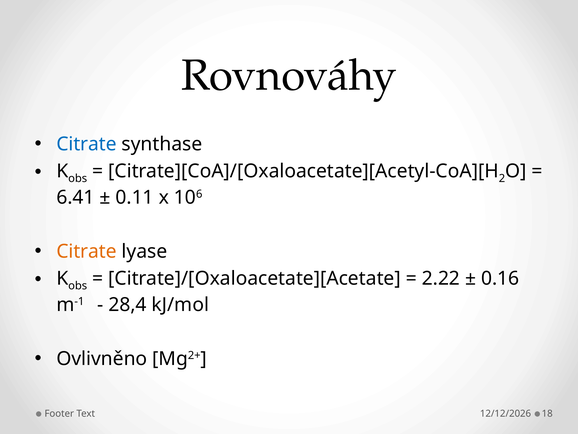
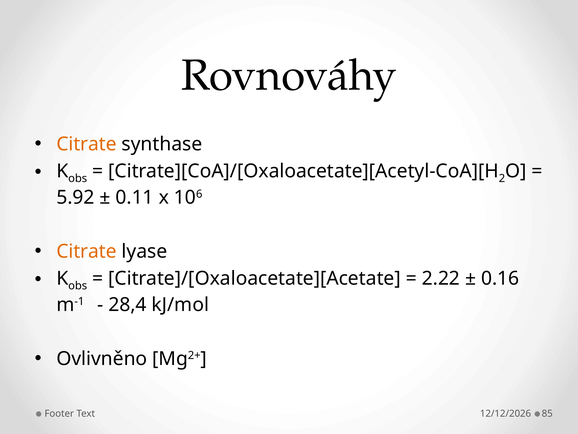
Citrate at (87, 144) colour: blue -> orange
6.41: 6.41 -> 5.92
18: 18 -> 85
